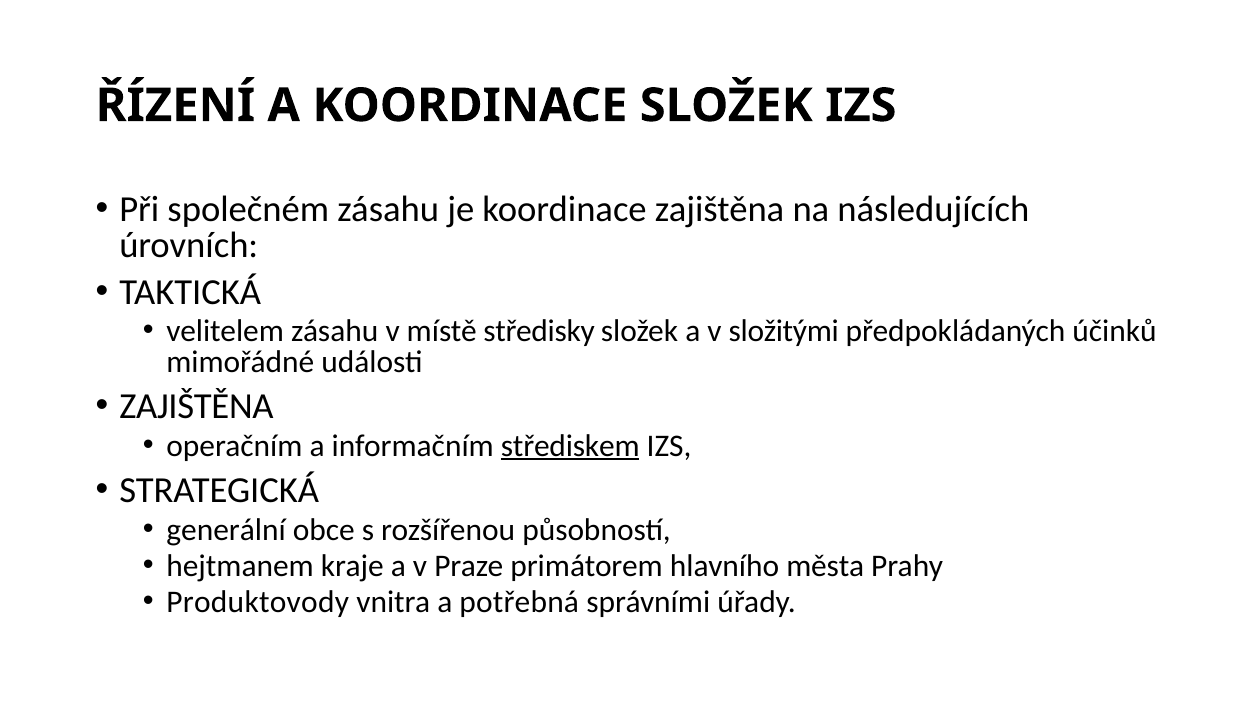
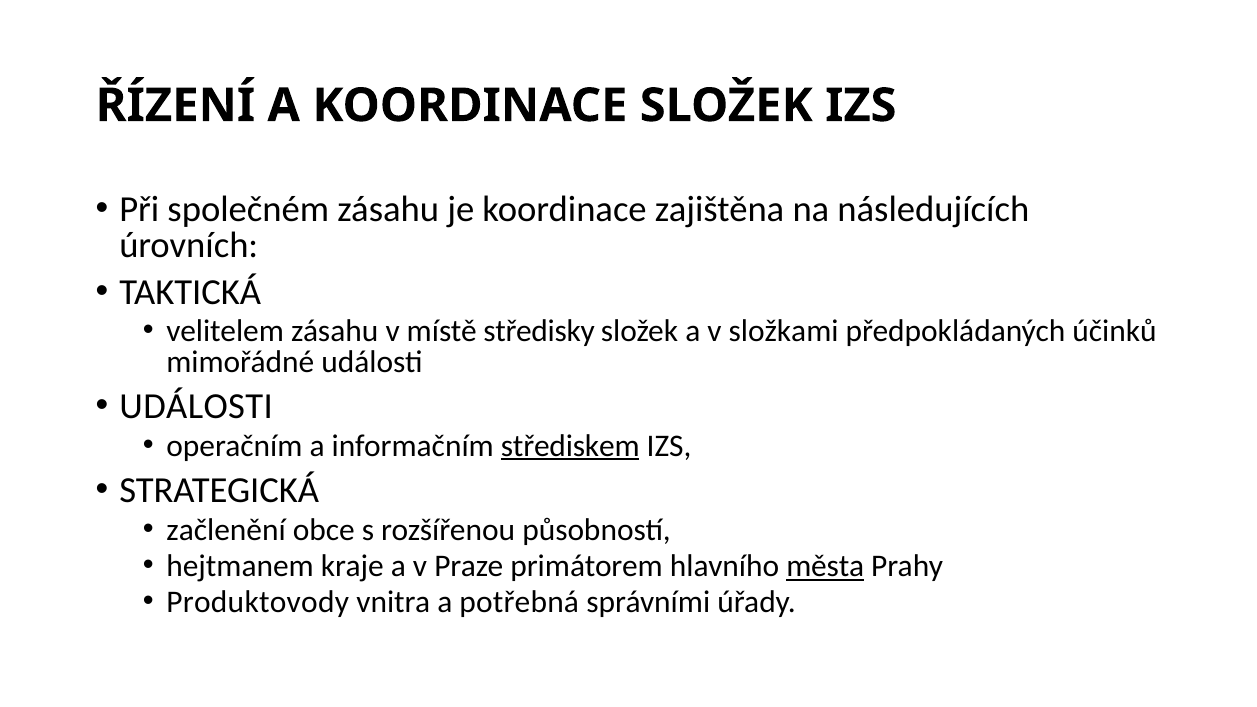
složitými: složitými -> složkami
ZAJIŠTĚNA at (196, 407): ZAJIŠTĚNA -> UDÁLOSTI
generální: generální -> začlenění
města underline: none -> present
